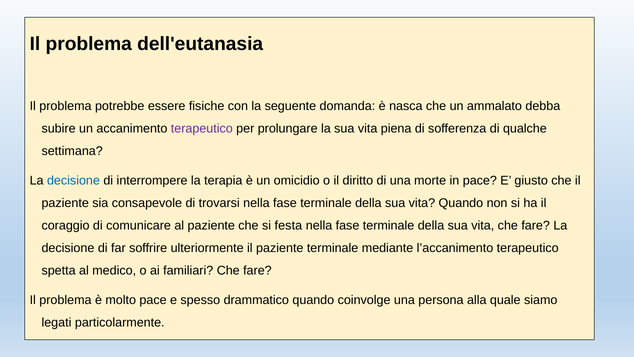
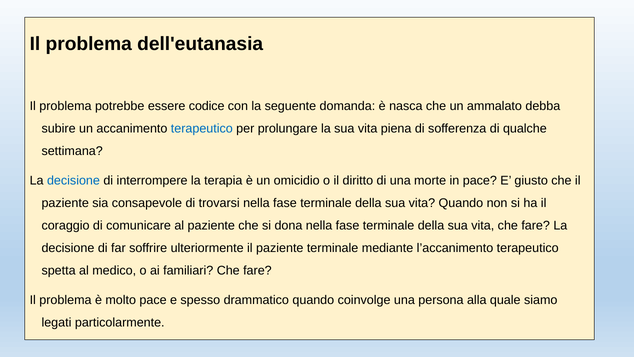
fisiche: fisiche -> codice
terapeutico at (202, 128) colour: purple -> blue
festa: festa -> dona
